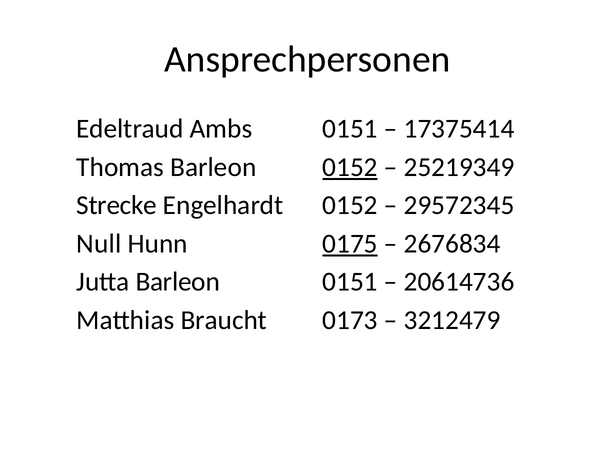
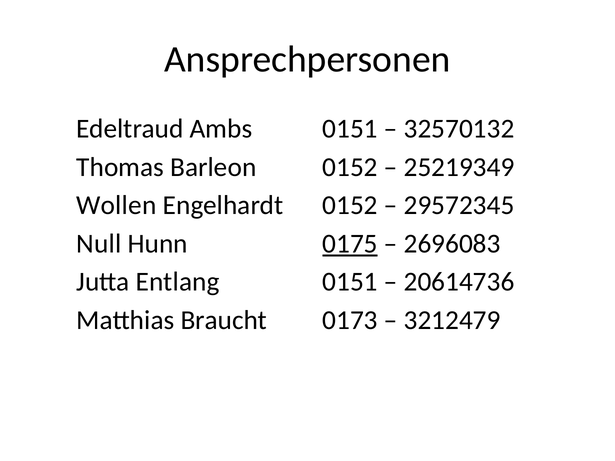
17375414: 17375414 -> 32570132
0152 at (350, 167) underline: present -> none
Strecke: Strecke -> Wollen
2676834: 2676834 -> 2696083
Jutta Barleon: Barleon -> Entlang
